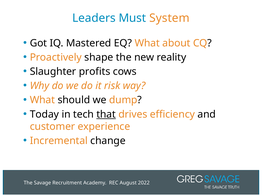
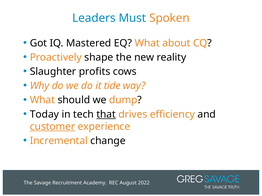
System: System -> Spoken
risk: risk -> tide
customer underline: none -> present
